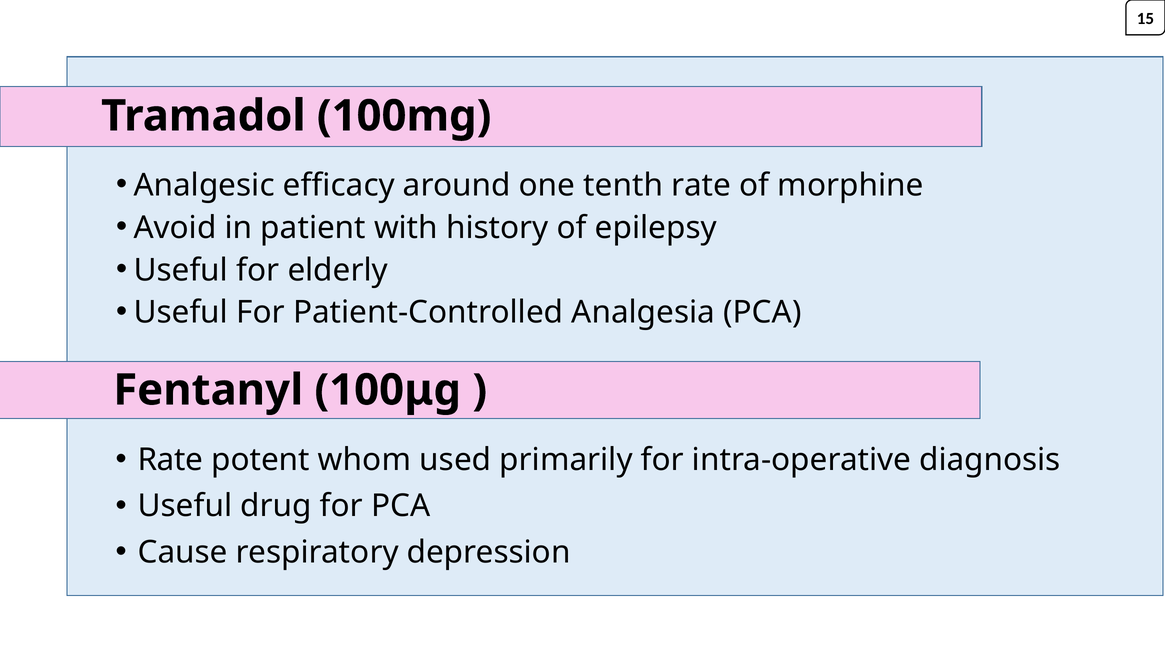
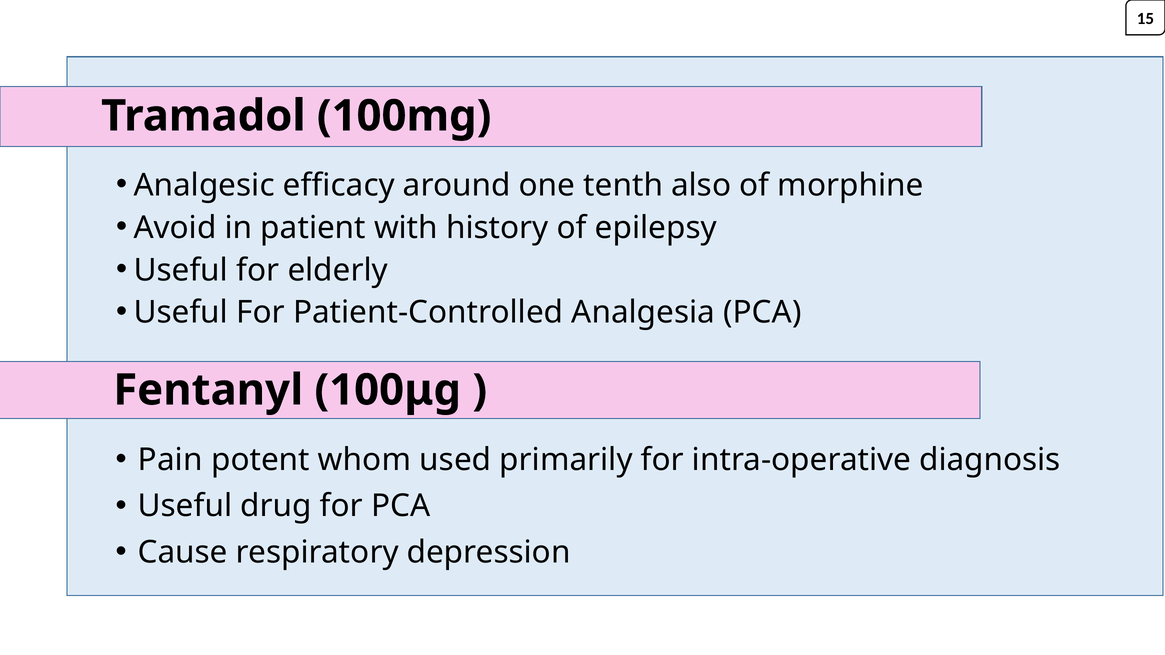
tenth rate: rate -> also
Rate at (170, 460): Rate -> Pain
